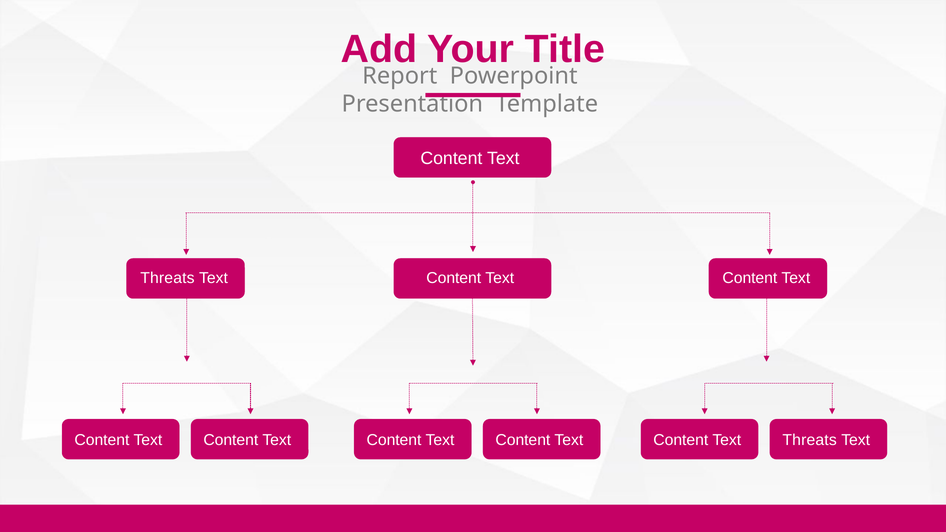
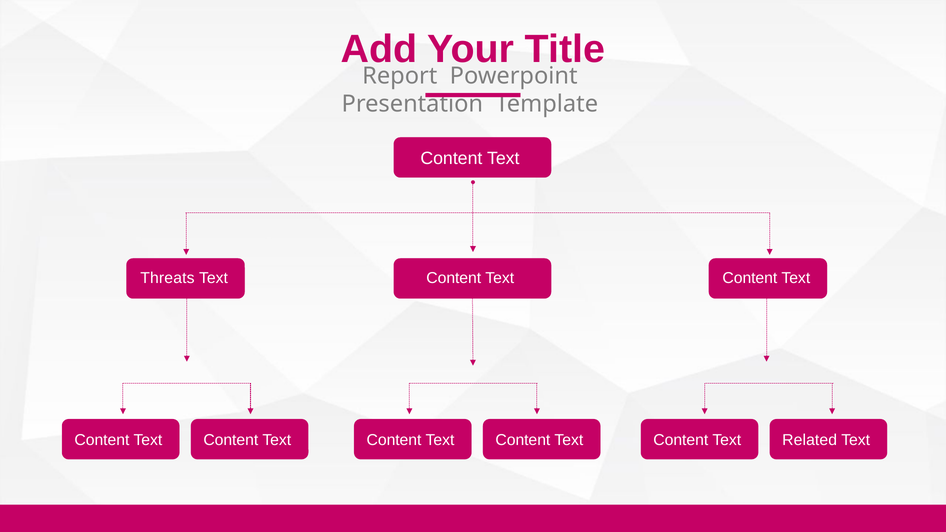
Threats at (810, 440): Threats -> Related
